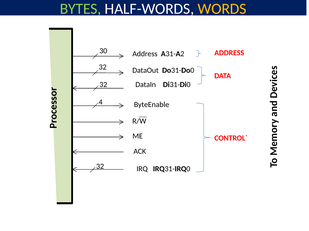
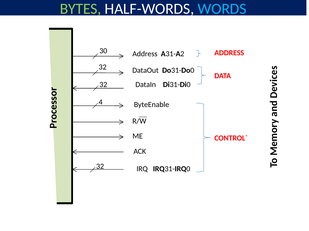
WORDS colour: yellow -> light blue
